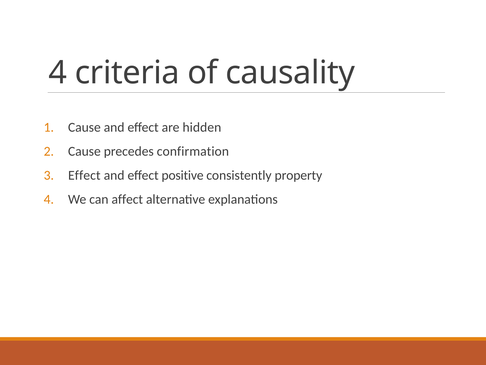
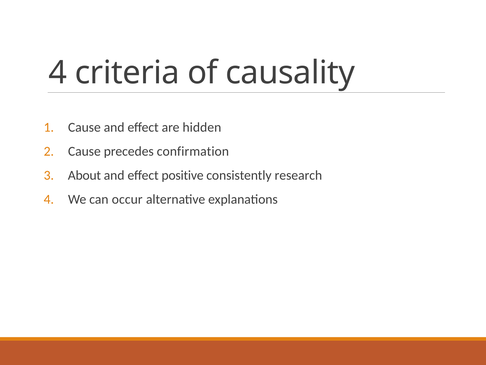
Effect at (84, 175): Effect -> About
property: property -> research
affect: affect -> occur
